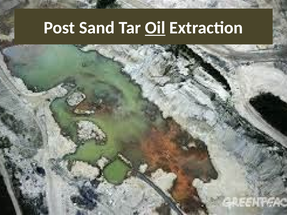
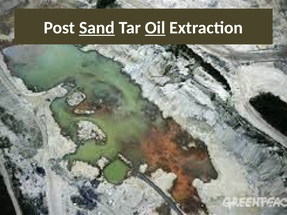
Sand underline: none -> present
